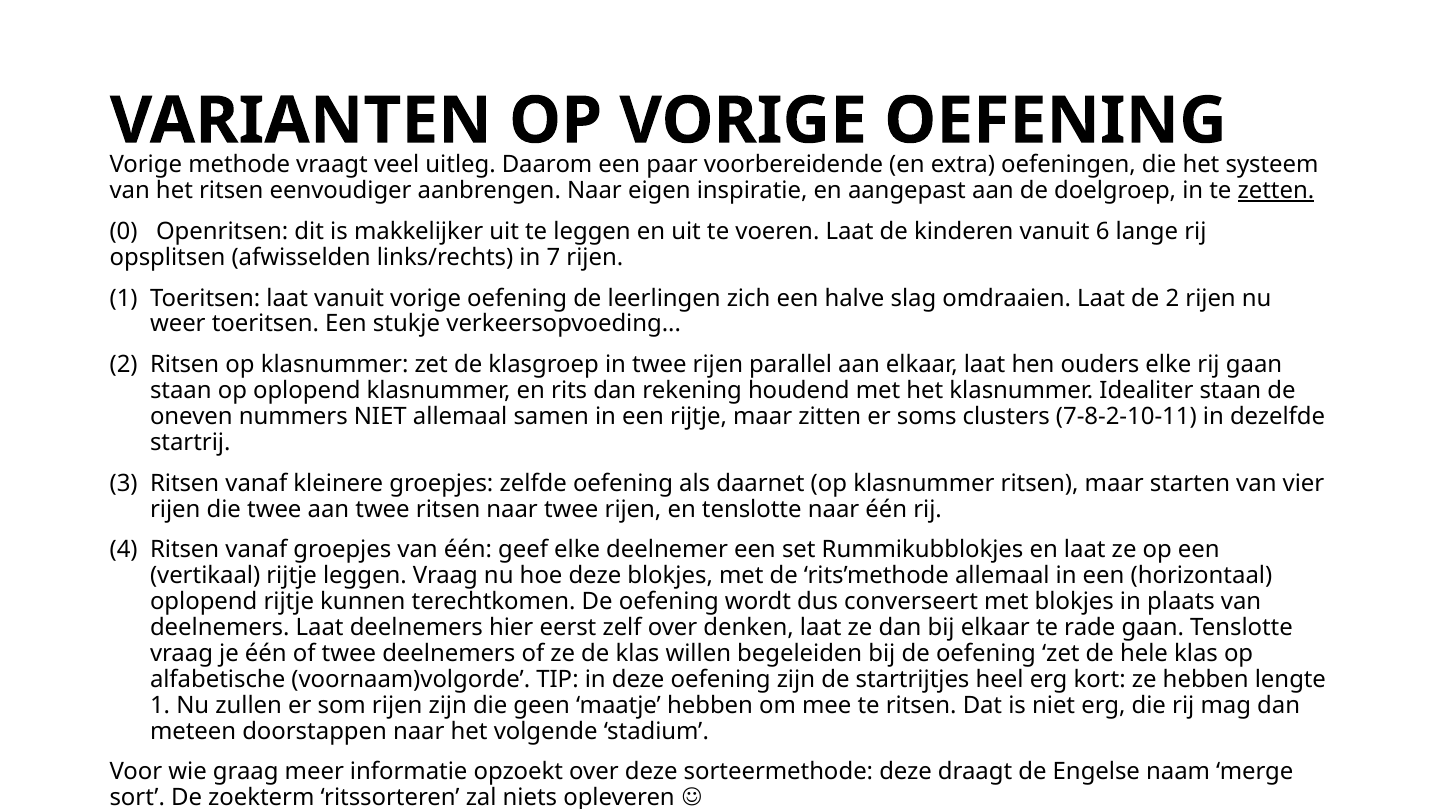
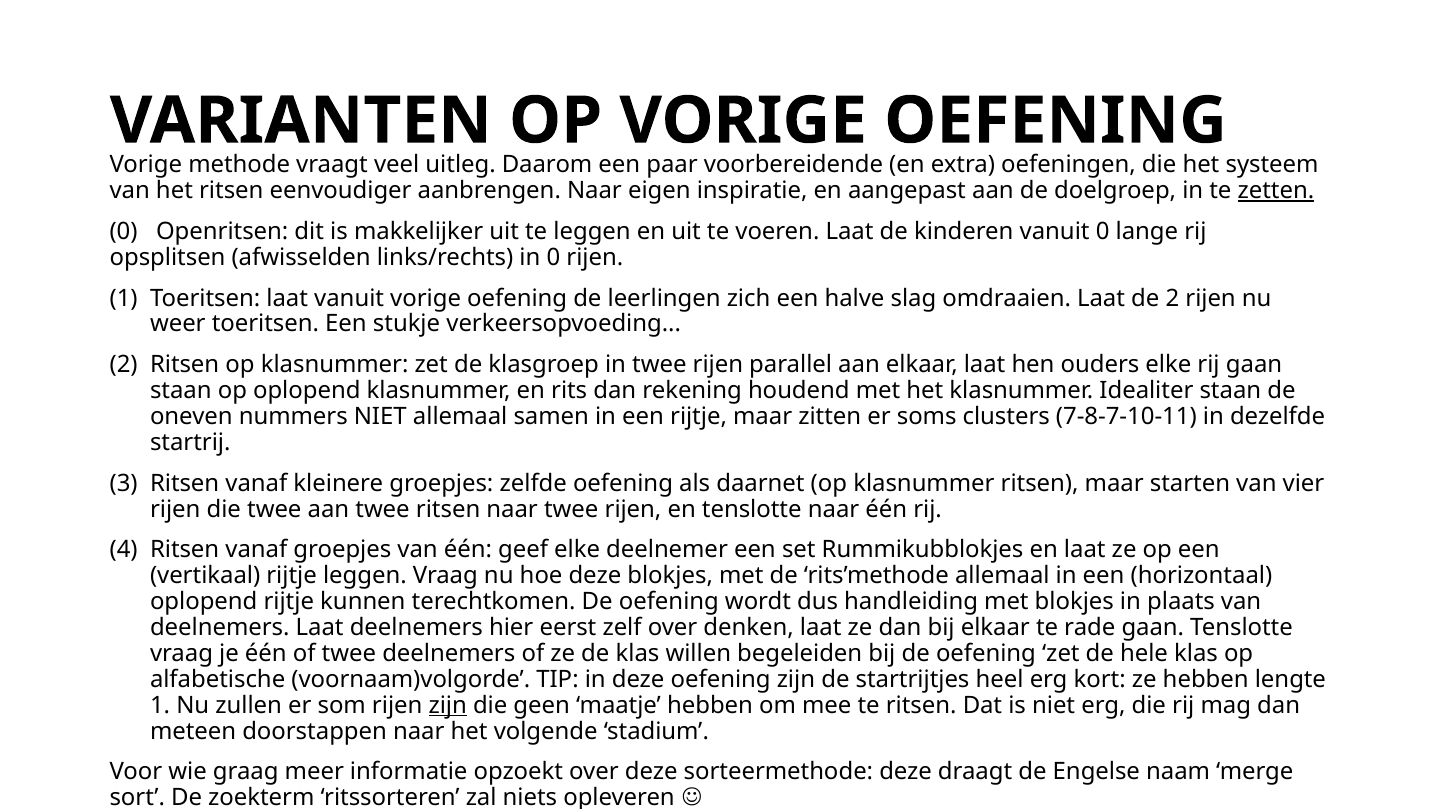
vanuit 6: 6 -> 0
in 7: 7 -> 0
7-8-2-10-11: 7-8-2-10-11 -> 7-8-7-10-11
converseert: converseert -> handleiding
zijn at (448, 705) underline: none -> present
